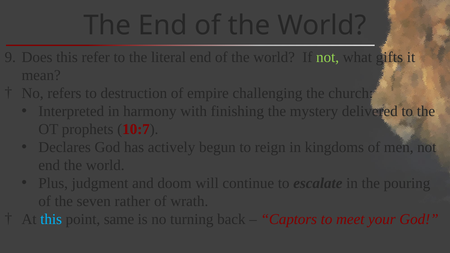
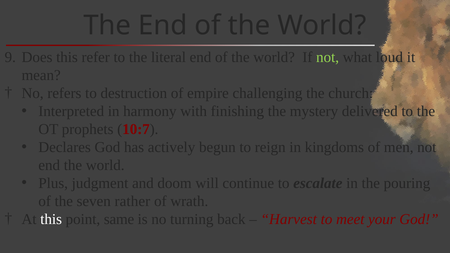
gifts: gifts -> loud
this at (51, 219) colour: light blue -> white
Captors: Captors -> Harvest
